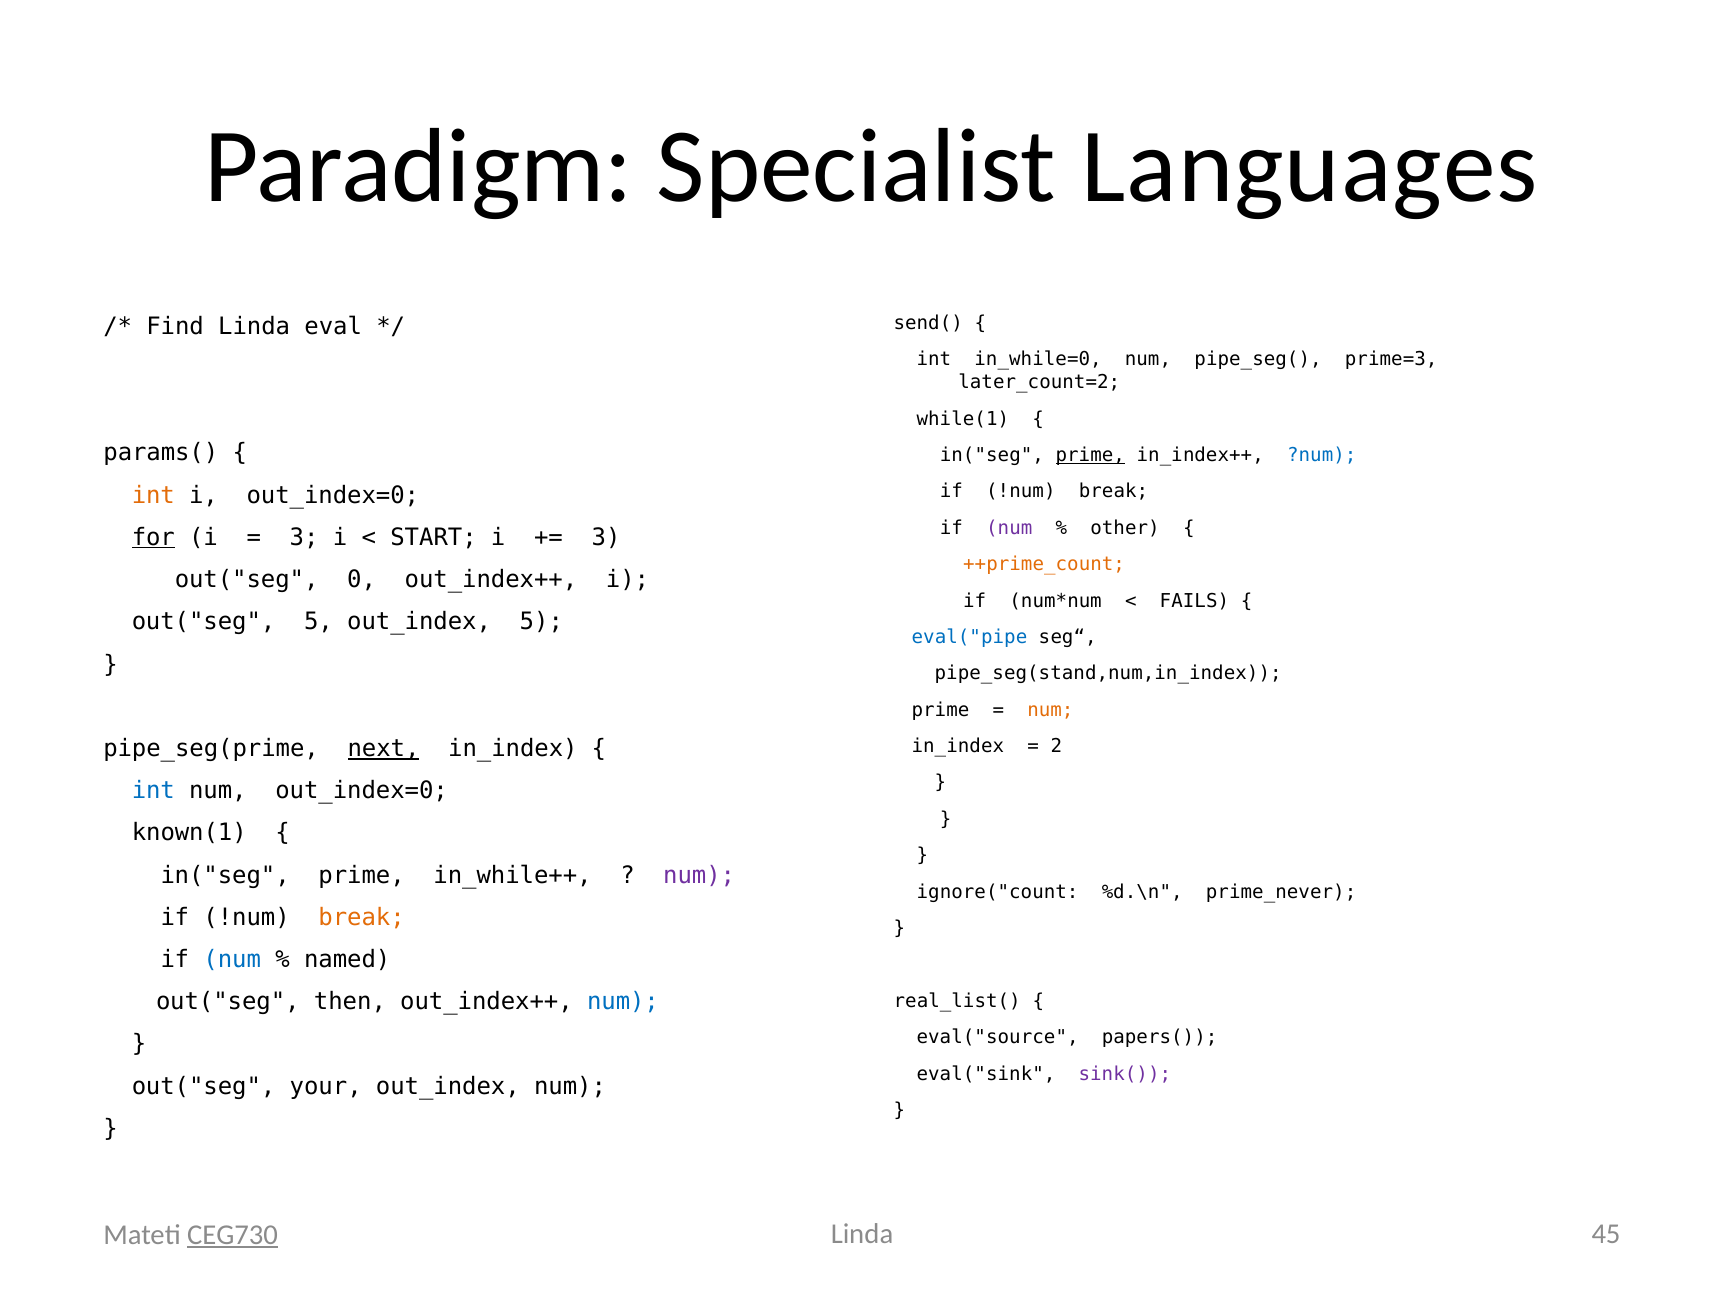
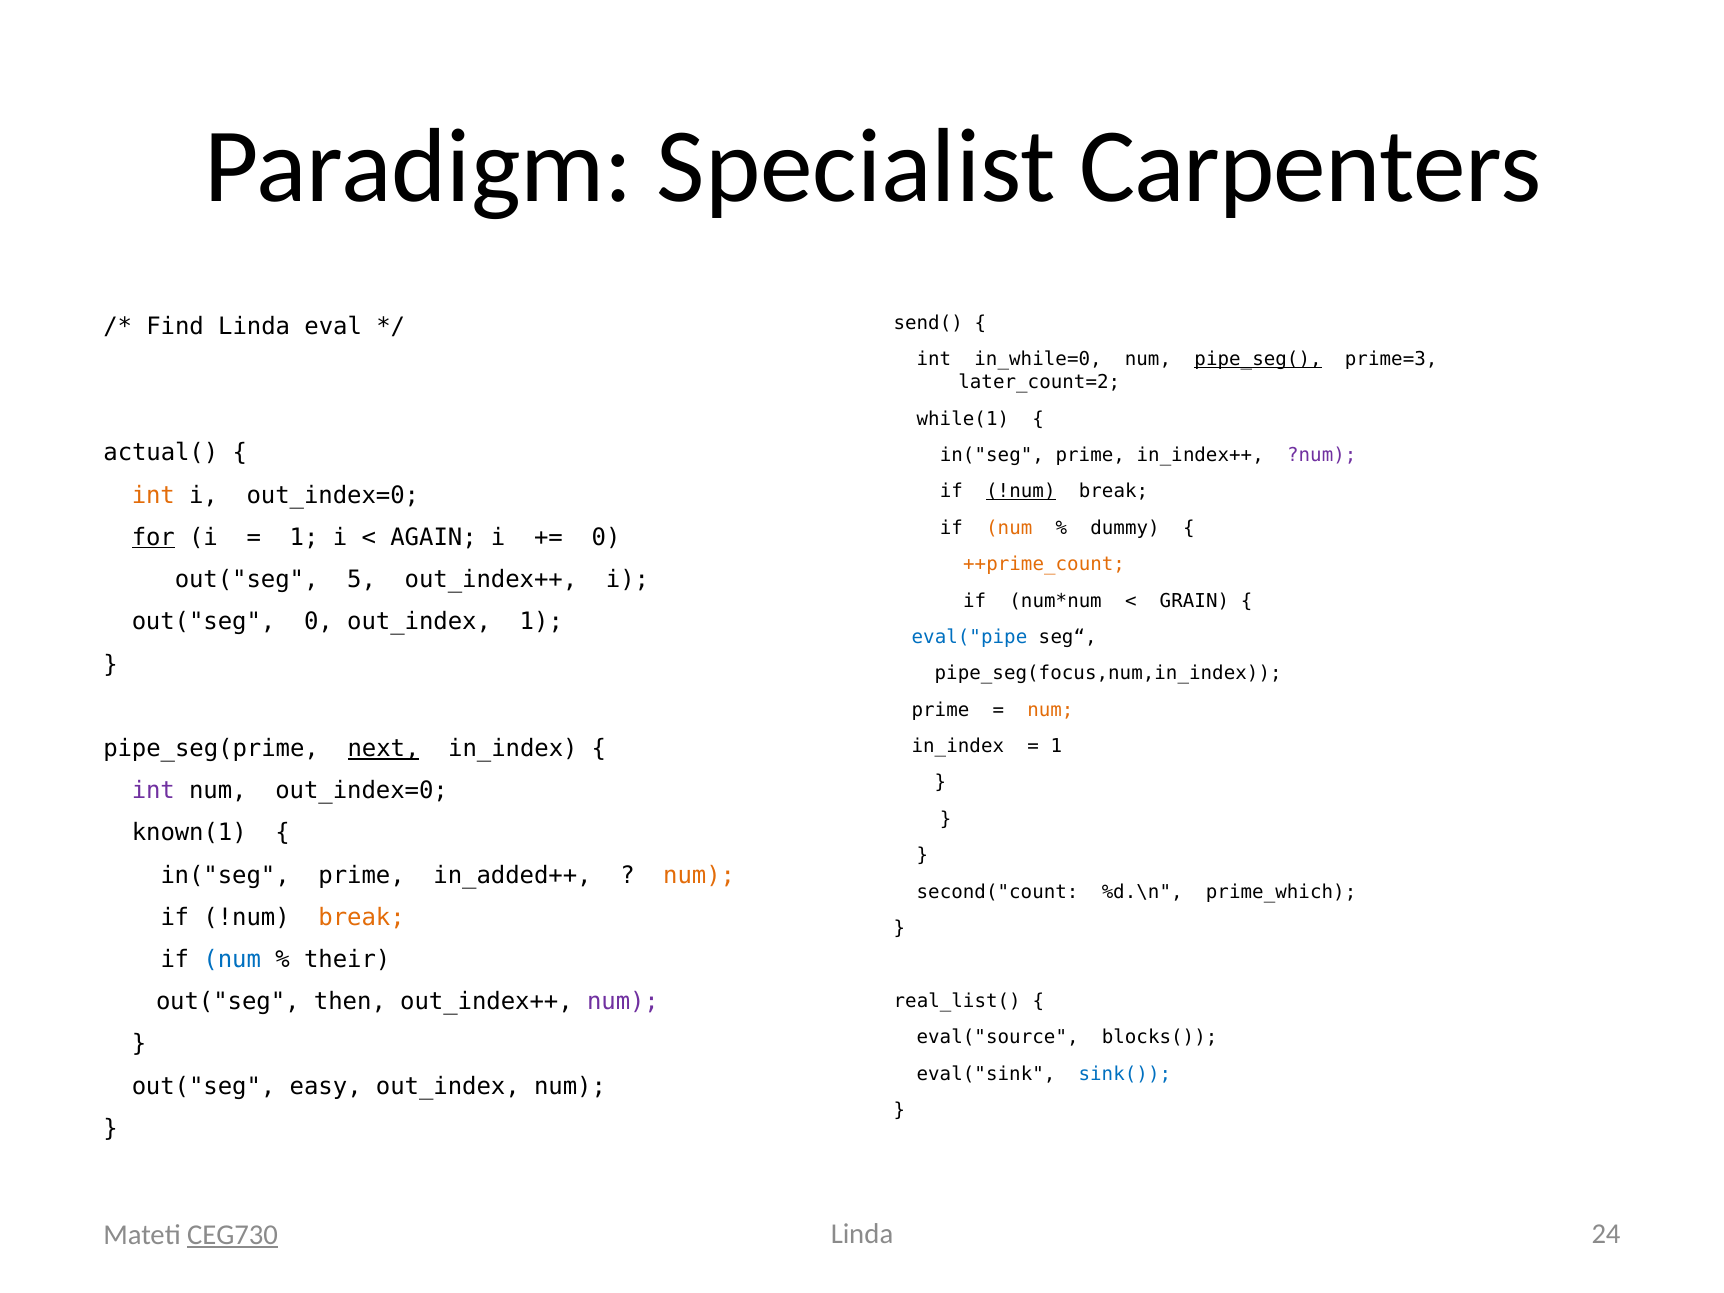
Languages: Languages -> Carpenters
pipe_seg( underline: none -> present
params(: params( -> actual(
prime at (1090, 455) underline: present -> none
?num colour: blue -> purple
!num at (1021, 492) underline: none -> present
num at (1009, 528) colour: purple -> orange
other: other -> dummy
3 at (304, 537): 3 -> 1
START: START -> AGAIN
3 at (606, 537): 3 -> 0
0: 0 -> 5
FAILS: FAILS -> GRAIN
out("seg 5: 5 -> 0
out_index 5: 5 -> 1
pipe_seg(stand,num,in_index: pipe_seg(stand,num,in_index -> pipe_seg(focus,num,in_index
2 at (1056, 746): 2 -> 1
int at (153, 791) colour: blue -> purple
in_while++: in_while++ -> in_added++
num at (699, 875) colour: purple -> orange
ignore("count: ignore("count -> second("count
prime_never: prime_never -> prime_which
named: named -> their
num at (623, 1002) colour: blue -> purple
papers(: papers( -> blocks(
sink( colour: purple -> blue
your: your -> easy
45: 45 -> 24
